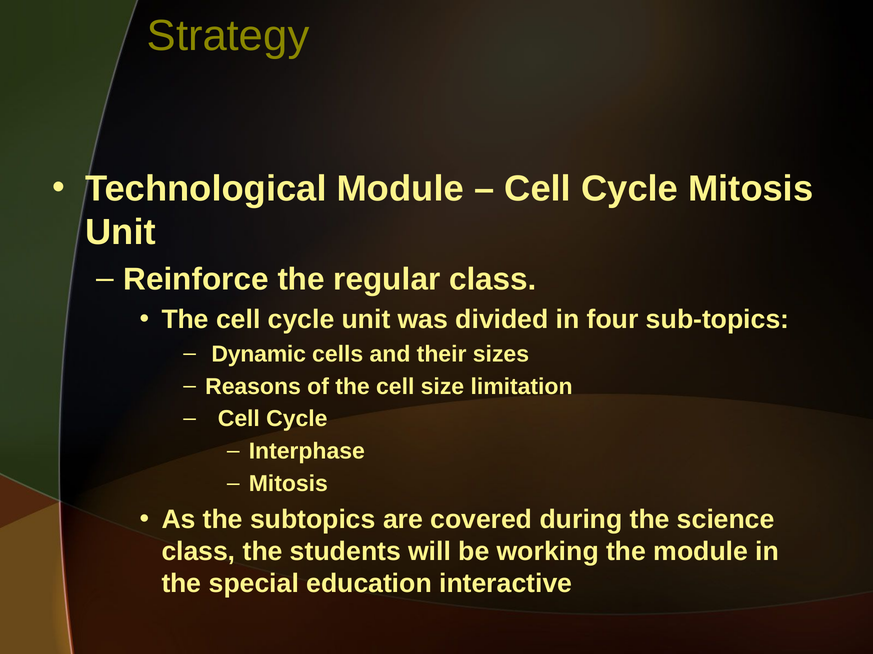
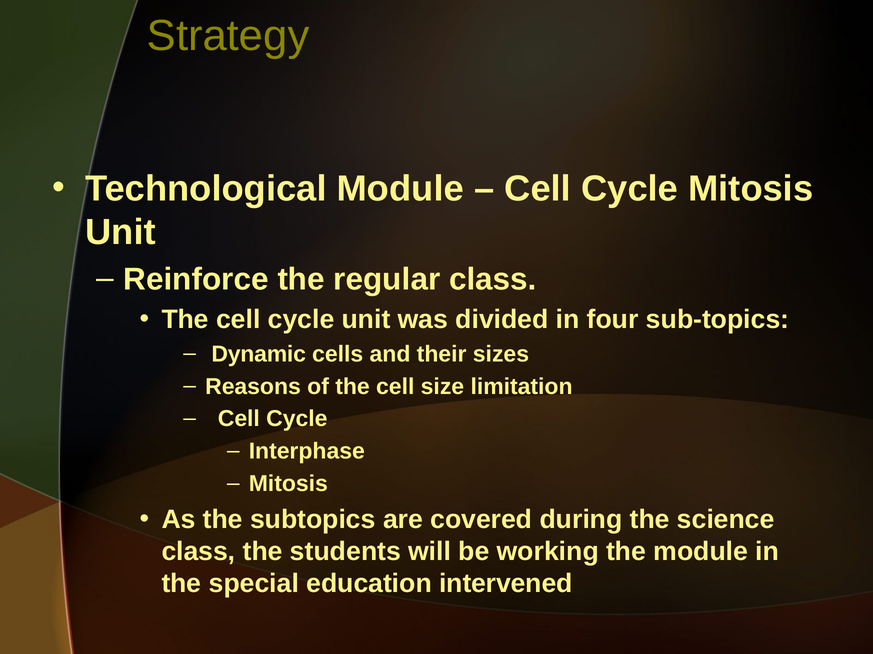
interactive: interactive -> intervened
